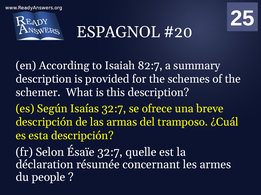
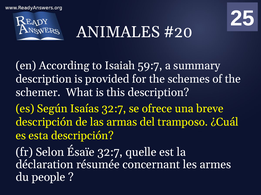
ESPAGNOL: ESPAGNOL -> ANIMALES
82:7: 82:7 -> 59:7
